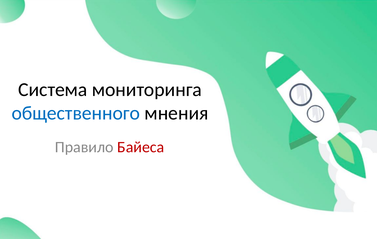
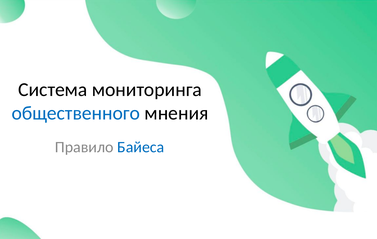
Байеса colour: red -> blue
